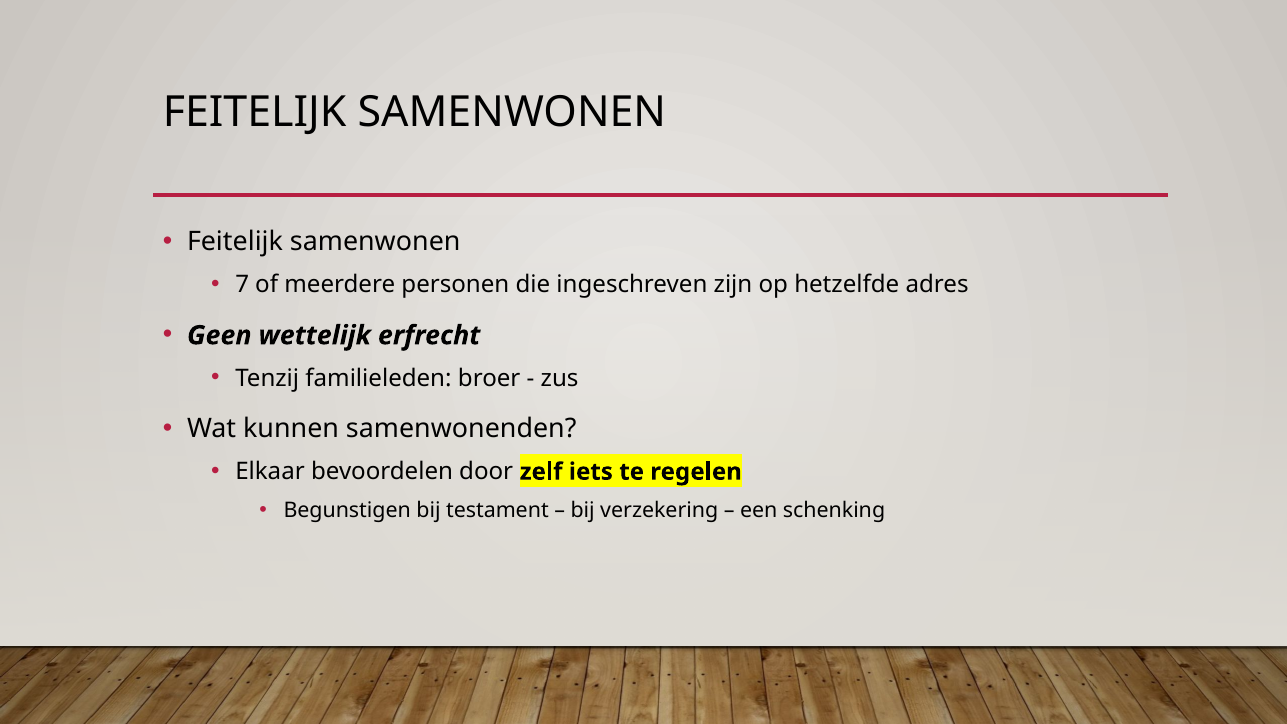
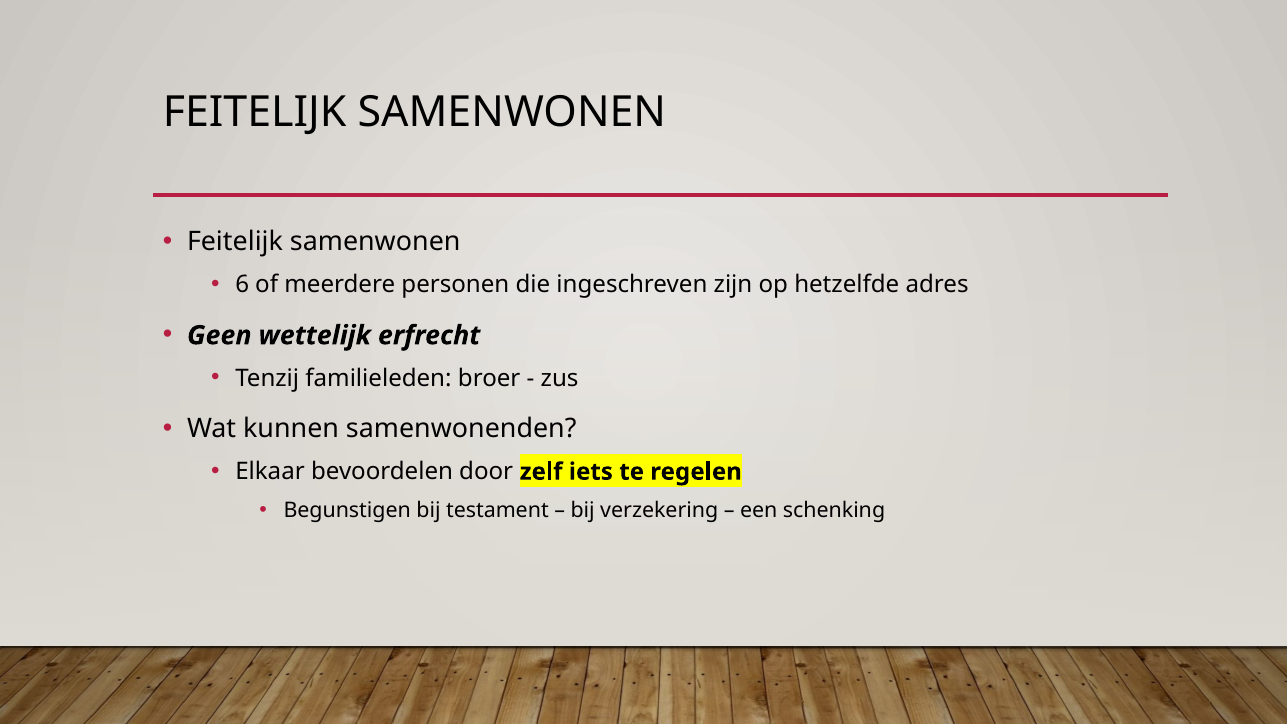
7: 7 -> 6
